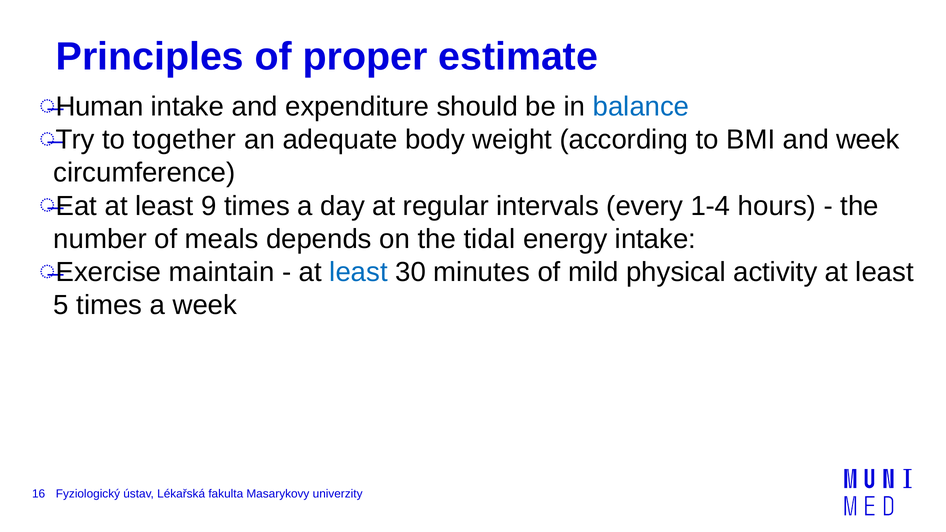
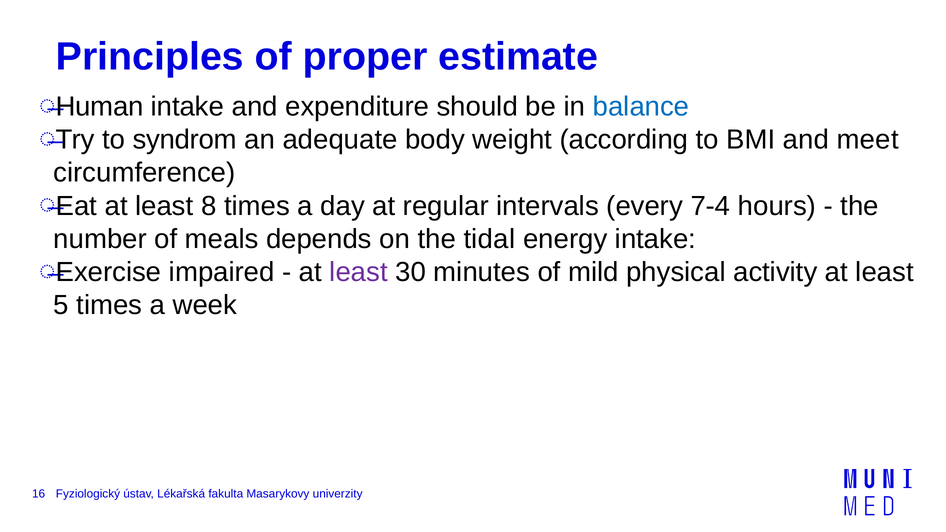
together: together -> syndrom
and week: week -> meet
9: 9 -> 8
1-4: 1-4 -> 7-4
maintain: maintain -> impaired
least at (359, 272) colour: blue -> purple
